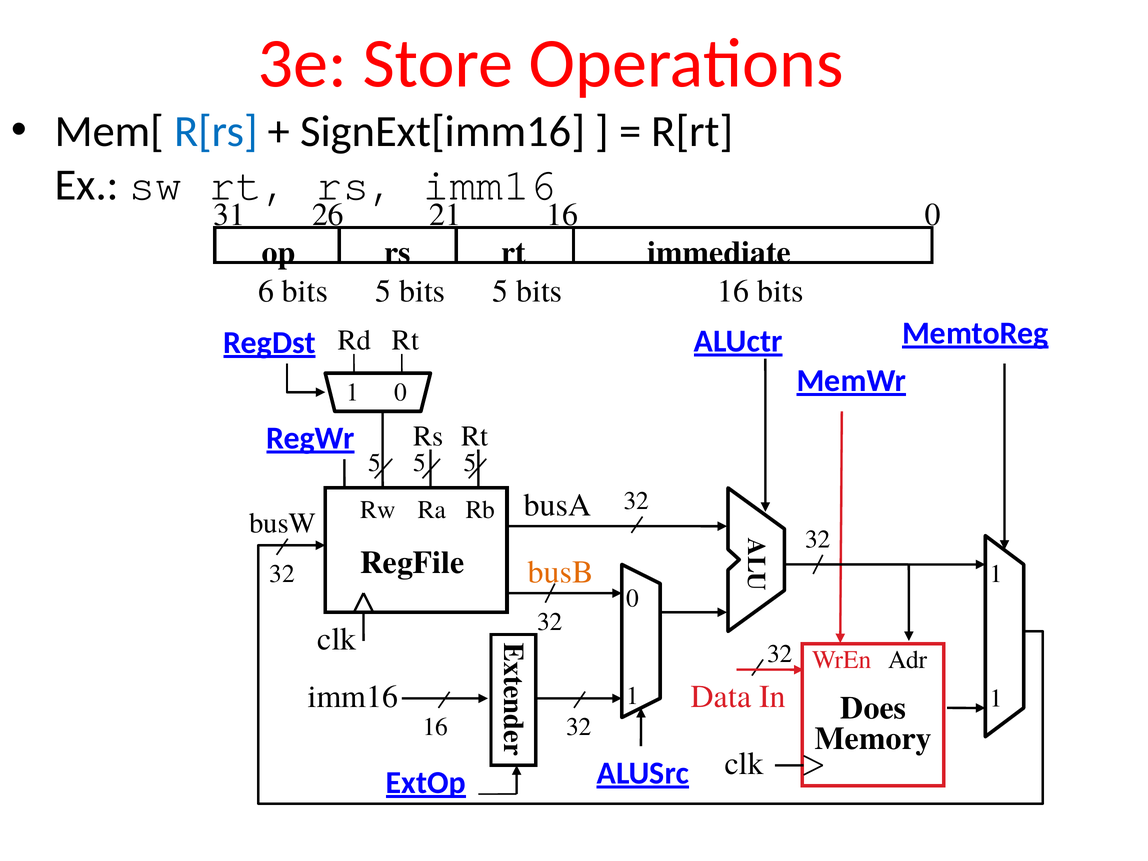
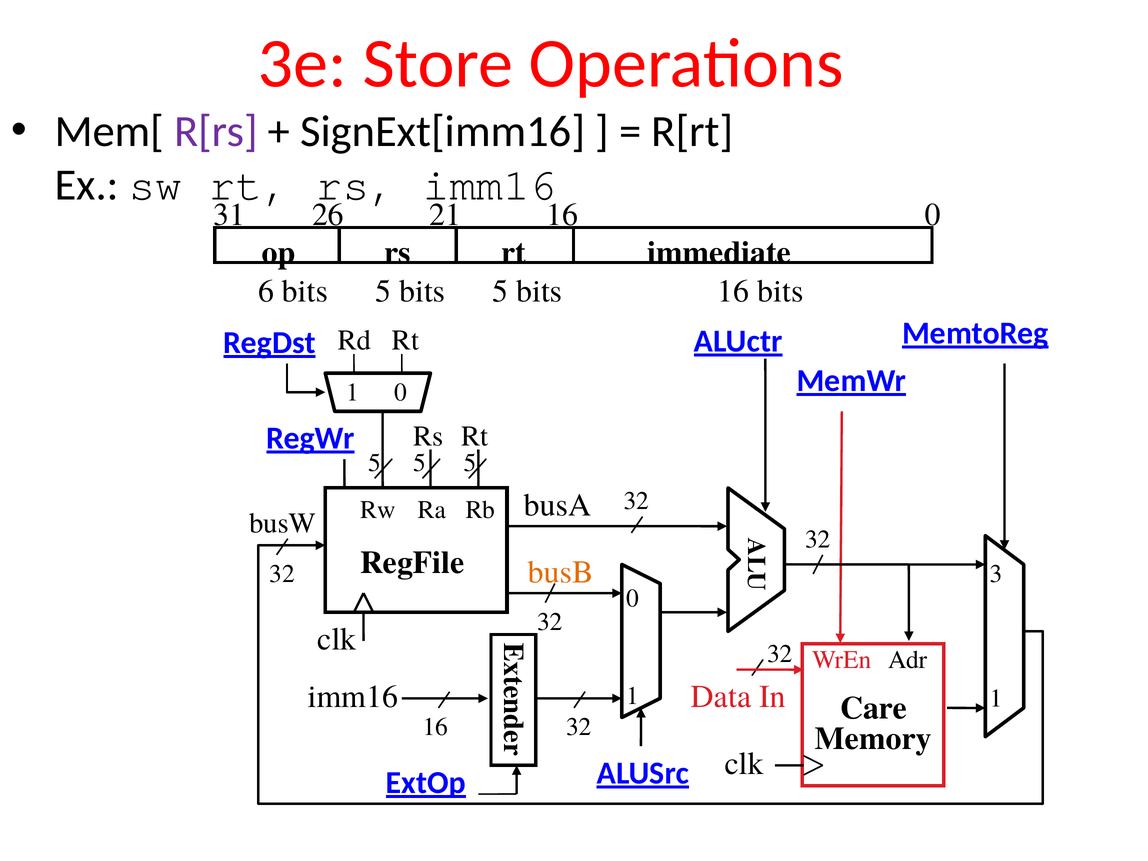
R[rs colour: blue -> purple
1 at (996, 574): 1 -> 3
Does: Does -> Care
